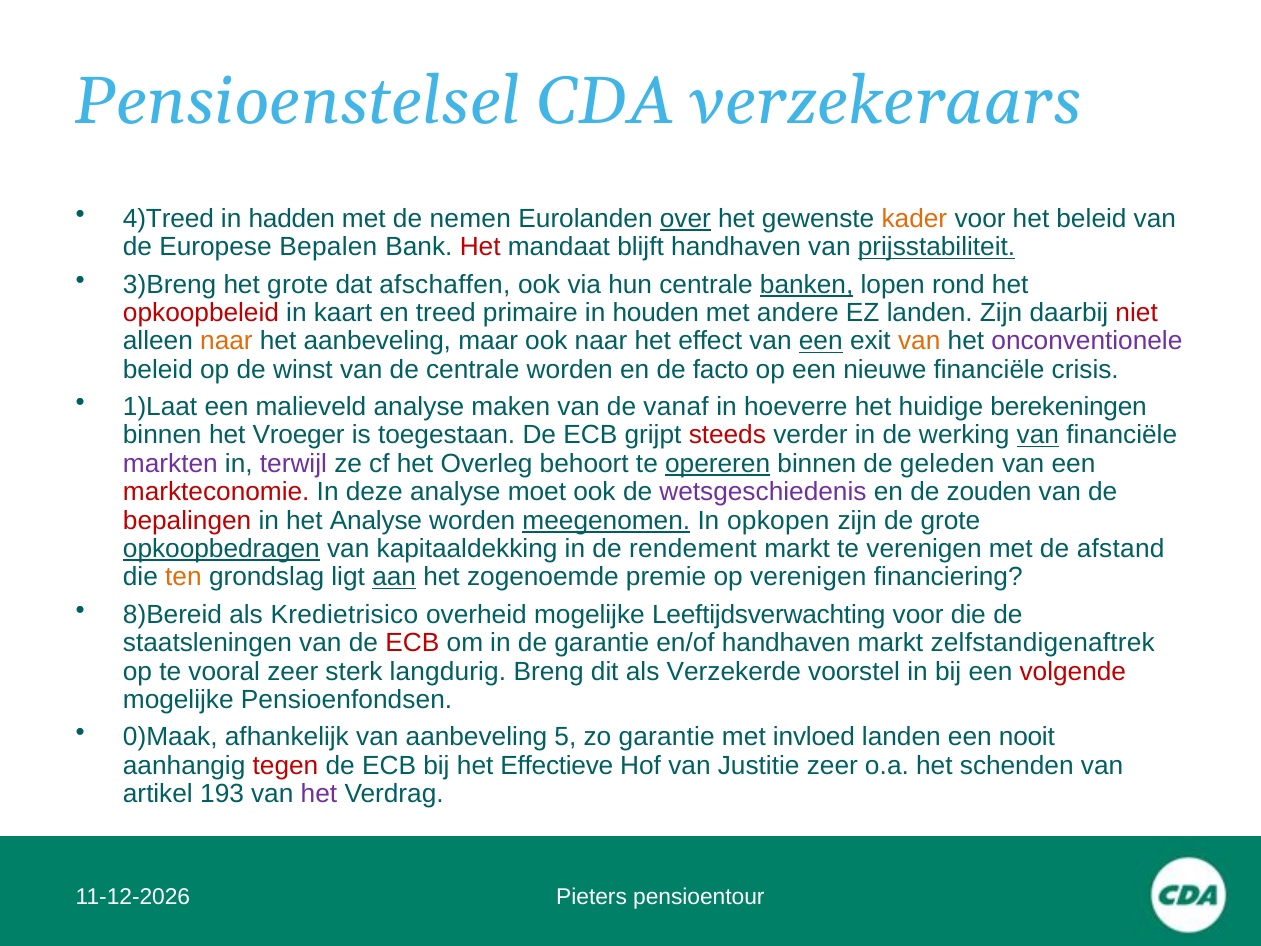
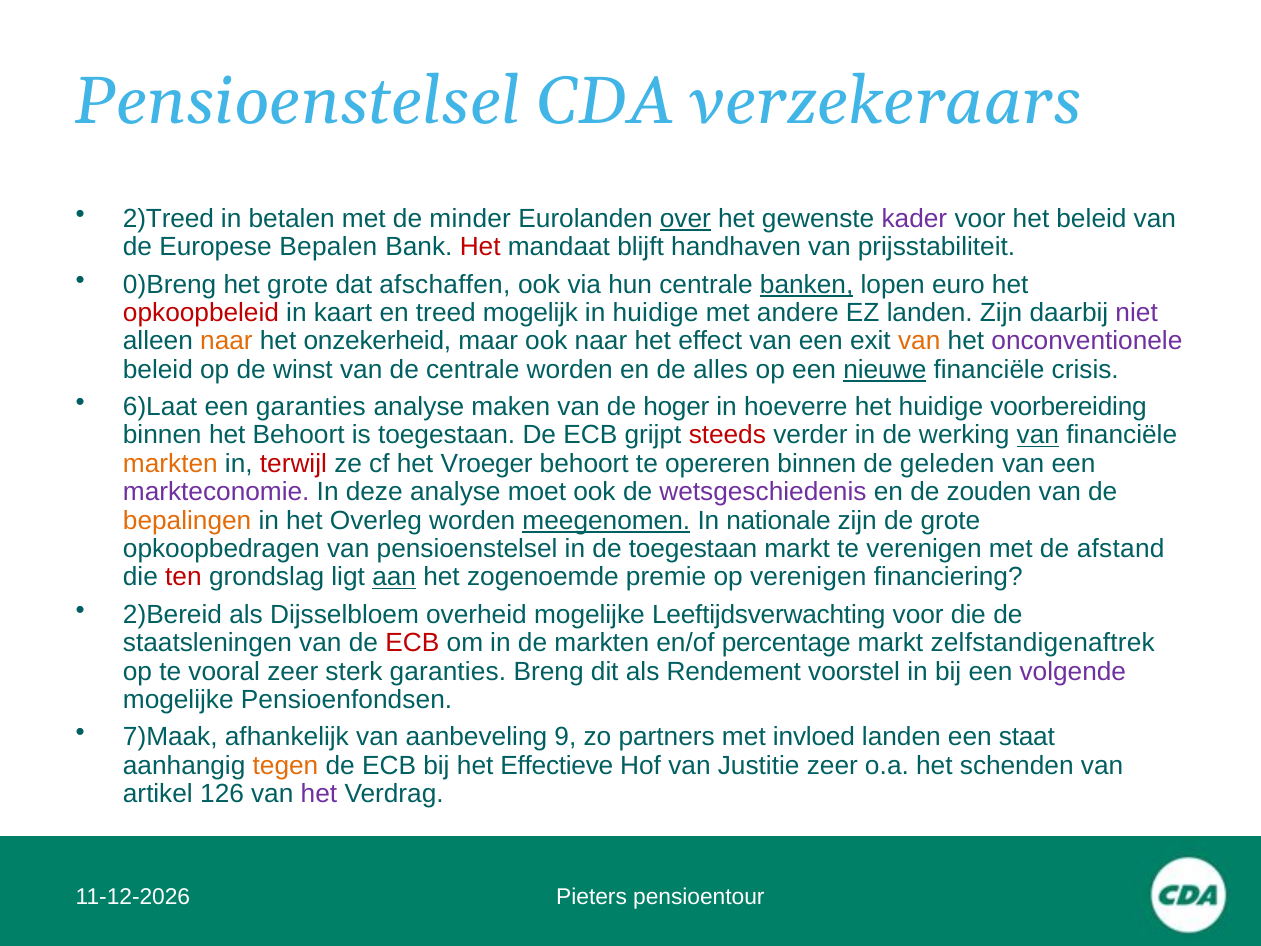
4)Treed: 4)Treed -> 2)Treed
hadden: hadden -> betalen
nemen: nemen -> minder
kader colour: orange -> purple
prijsstabiliteit underline: present -> none
3)Breng: 3)Breng -> 0)Breng
rond: rond -> euro
primaire: primaire -> mogelijk
in houden: houden -> huidige
niet colour: red -> purple
het aanbeveling: aanbeveling -> onzekerheid
een at (821, 341) underline: present -> none
facto: facto -> alles
nieuwe underline: none -> present
1)Laat: 1)Laat -> 6)Laat
een malieveld: malieveld -> garanties
vanaf: vanaf -> hoger
berekeningen: berekeningen -> voorbereiding
het Vroeger: Vroeger -> Behoort
markten at (170, 464) colour: purple -> orange
terwijl colour: purple -> red
Overleg: Overleg -> Vroeger
opereren underline: present -> none
markteconomie colour: red -> purple
bepalingen colour: red -> orange
het Analyse: Analyse -> Overleg
opkopen: opkopen -> nationale
opkoopbedragen underline: present -> none
van kapitaaldekking: kapitaaldekking -> pensioenstelsel
de rendement: rendement -> toegestaan
ten colour: orange -> red
8)Bereid: 8)Bereid -> 2)Bereid
Kredietrisico: Kredietrisico -> Dijsselbloem
de garantie: garantie -> markten
en/of handhaven: handhaven -> percentage
sterk langdurig: langdurig -> garanties
Verzekerde: Verzekerde -> Rendement
volgende colour: red -> purple
0)Maak: 0)Maak -> 7)Maak
5: 5 -> 9
zo garantie: garantie -> partners
nooit: nooit -> staat
tegen colour: red -> orange
193: 193 -> 126
